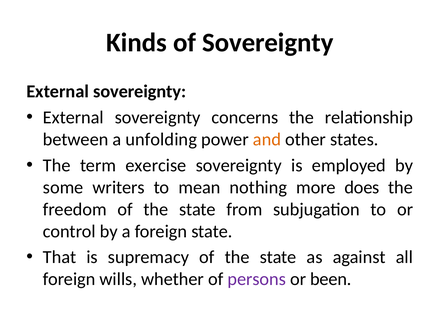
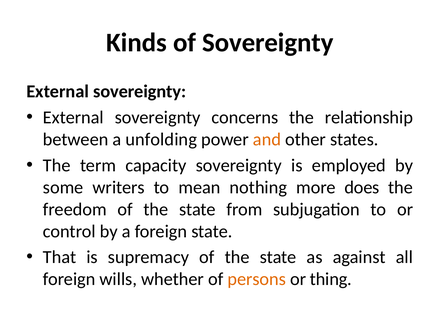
exercise: exercise -> capacity
persons colour: purple -> orange
been: been -> thing
